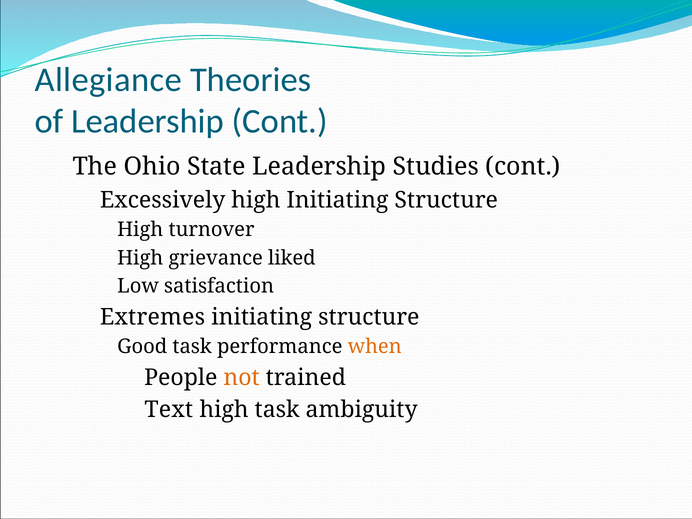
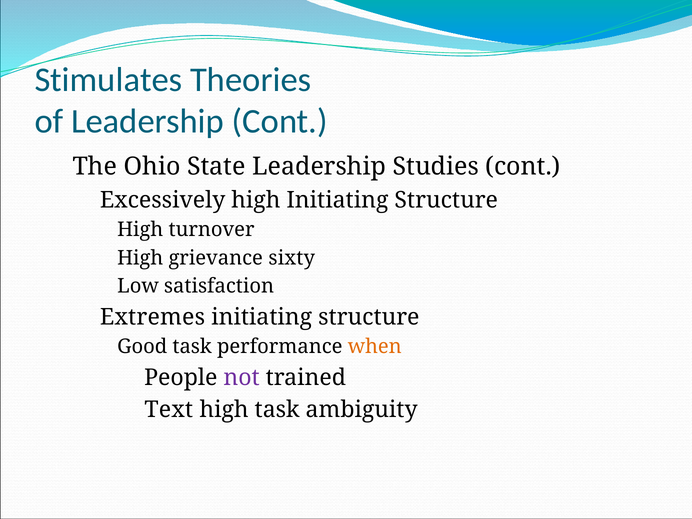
Allegiance: Allegiance -> Stimulates
liked: liked -> sixty
not colour: orange -> purple
